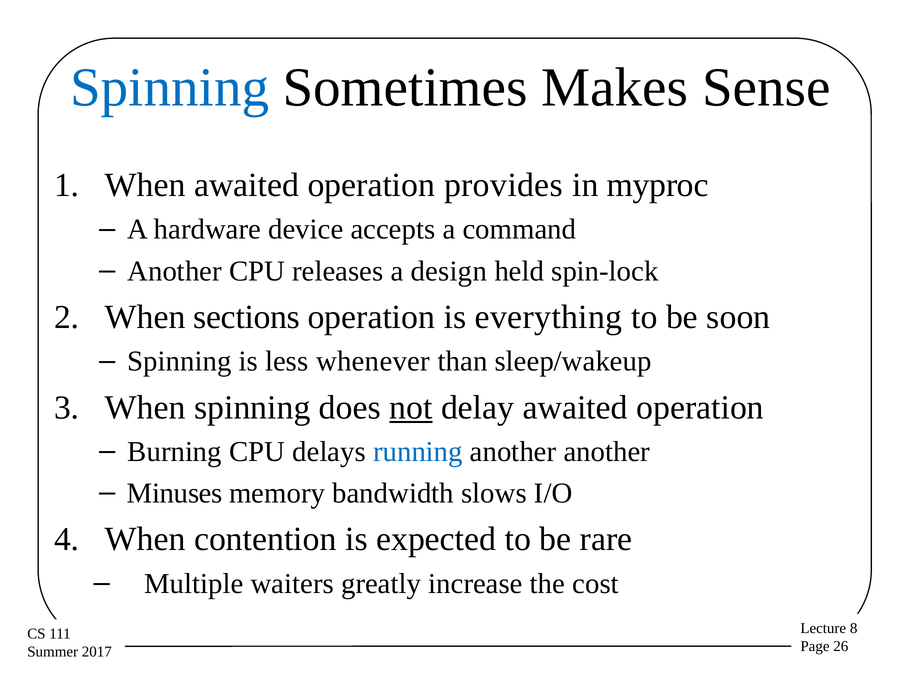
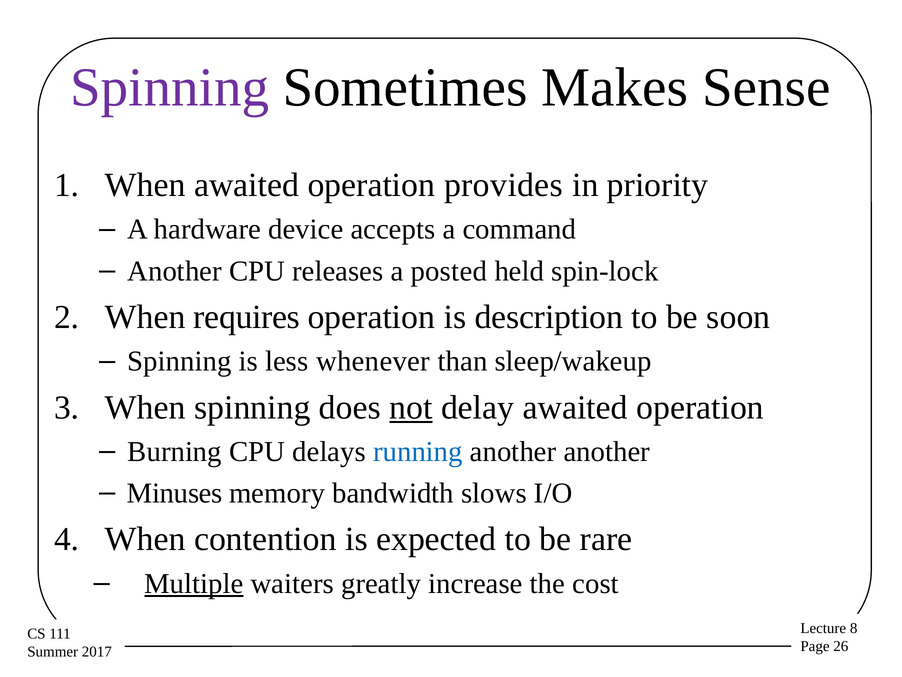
Spinning at (170, 87) colour: blue -> purple
myproc: myproc -> priority
design: design -> posted
sections: sections -> requires
everything: everything -> description
Multiple underline: none -> present
